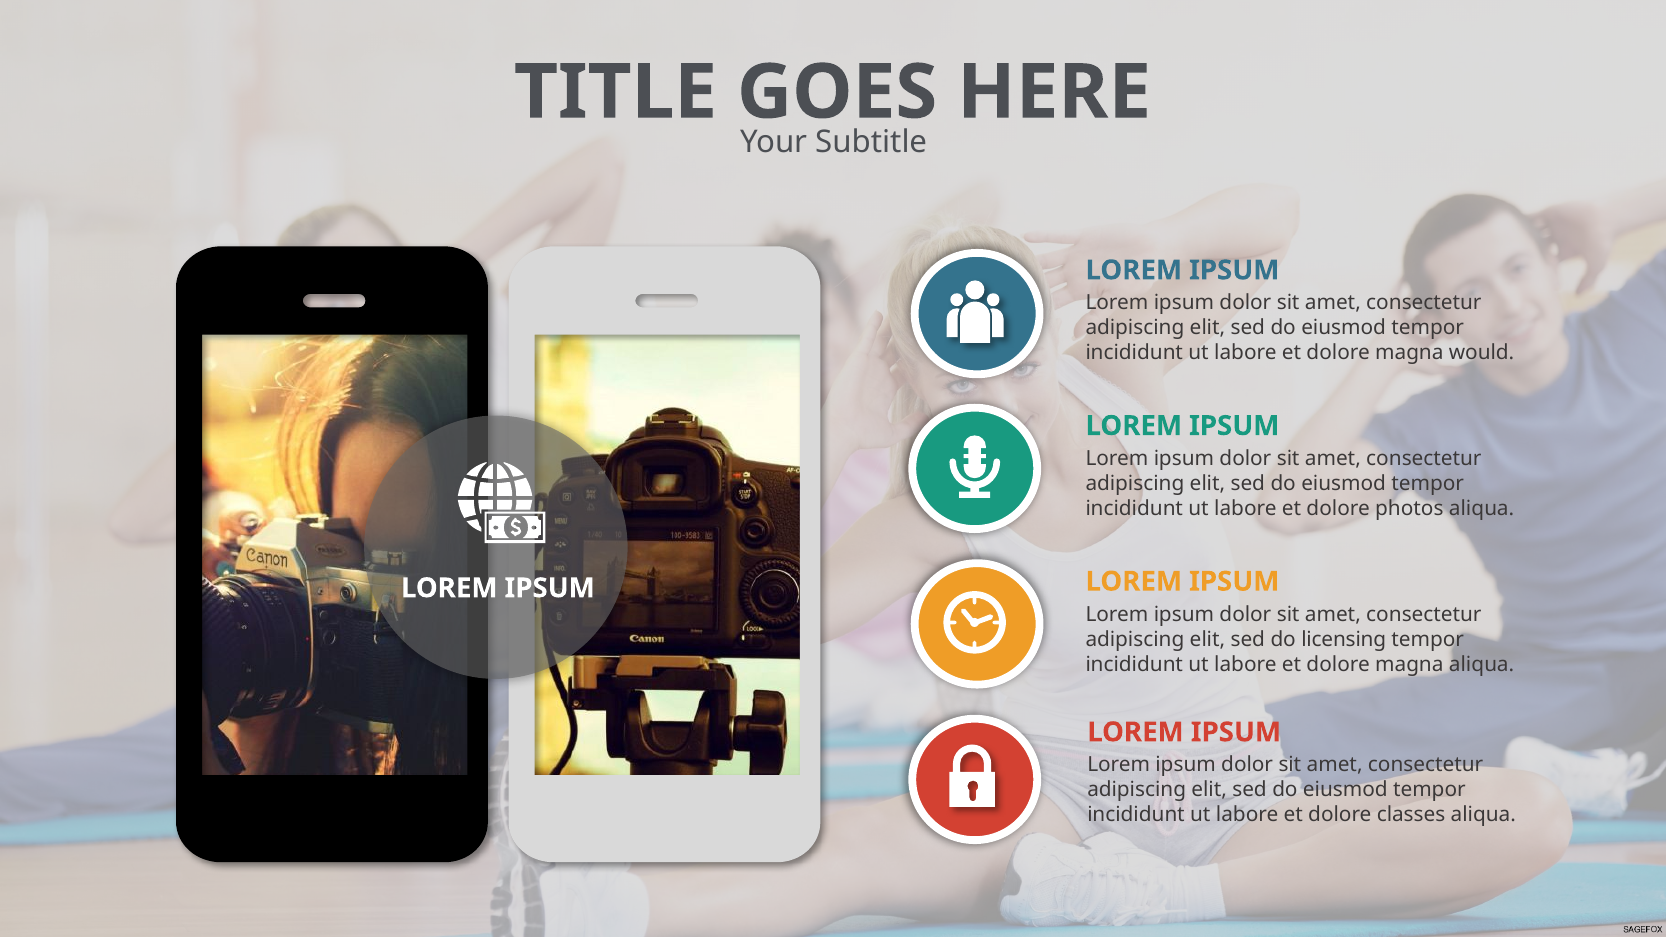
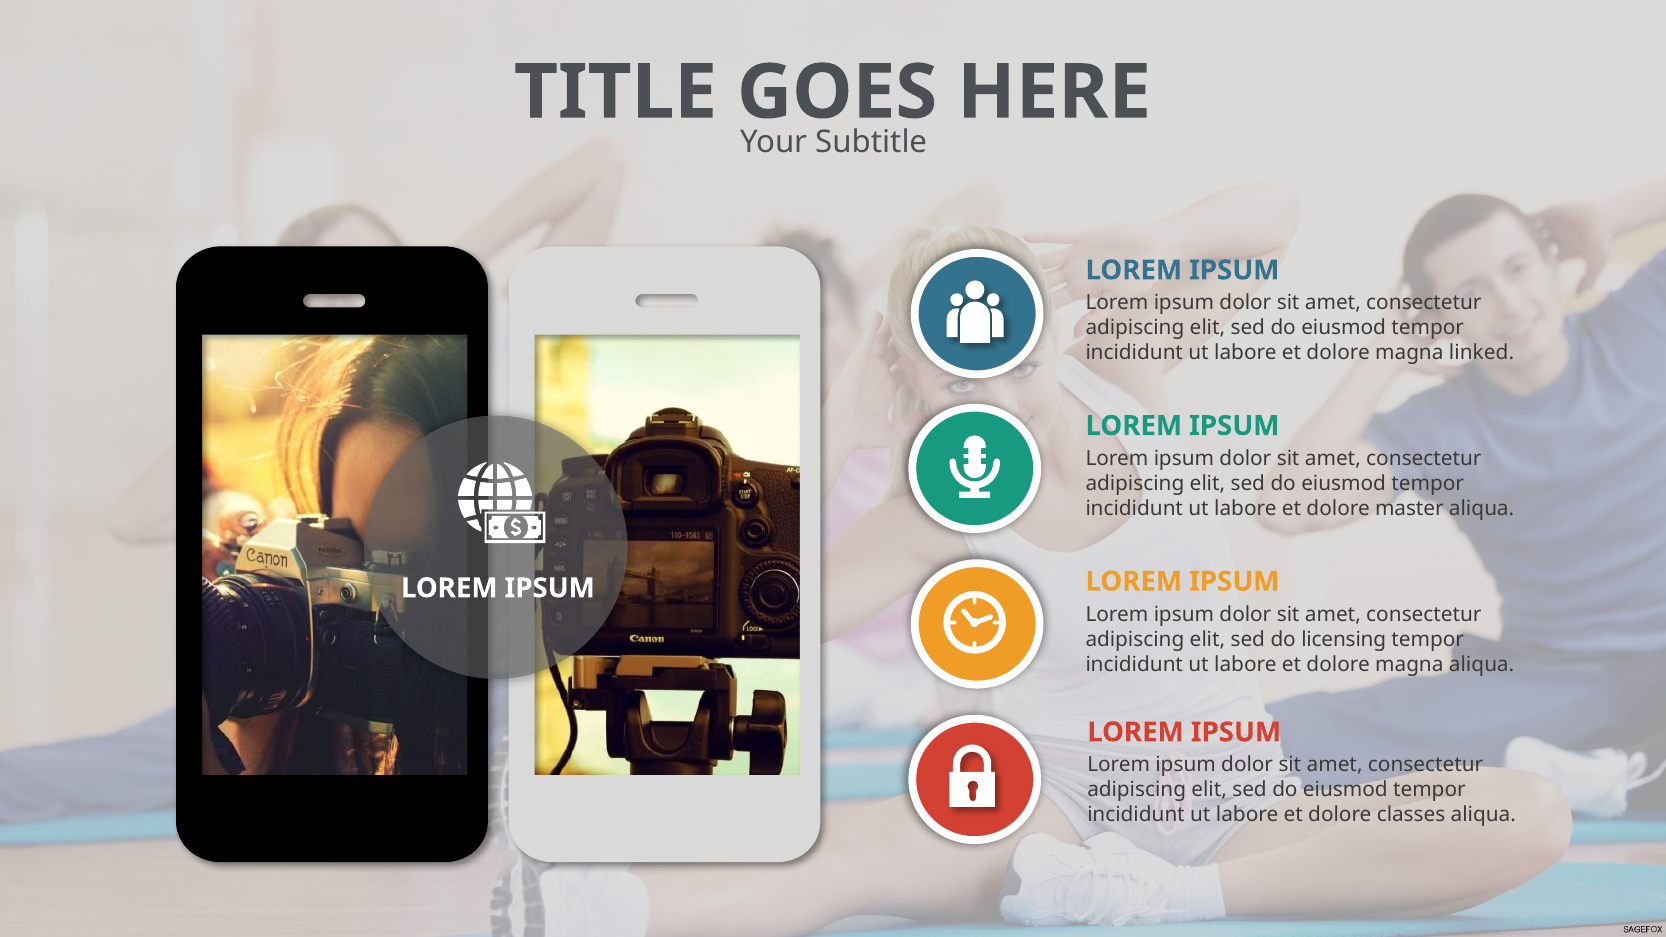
would: would -> linked
photos: photos -> master
